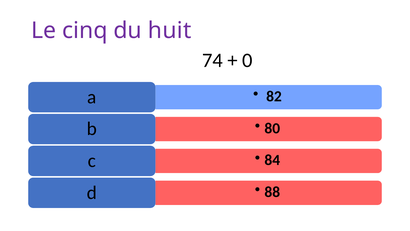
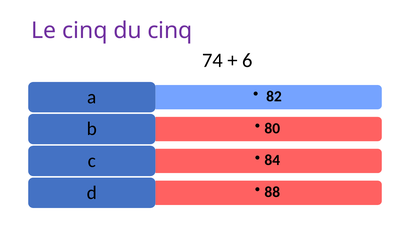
du huit: huit -> cinq
0: 0 -> 6
